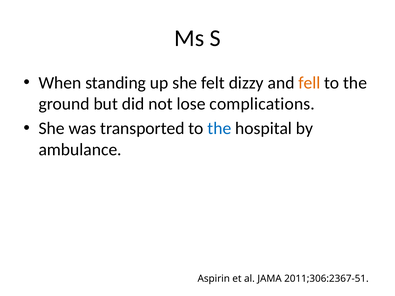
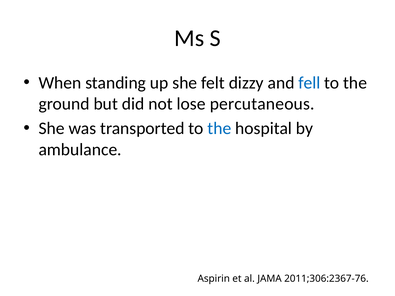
fell colour: orange -> blue
complications: complications -> percutaneous
2011;306:2367-51: 2011;306:2367-51 -> 2011;306:2367-76
